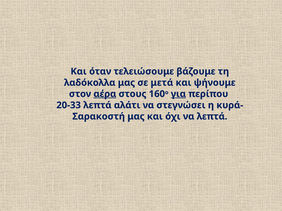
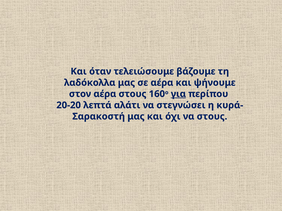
σε μετά: μετά -> αέρα
αέρα at (105, 94) underline: present -> none
20-33: 20-33 -> 20-20
να λεπτά: λεπτά -> στους
